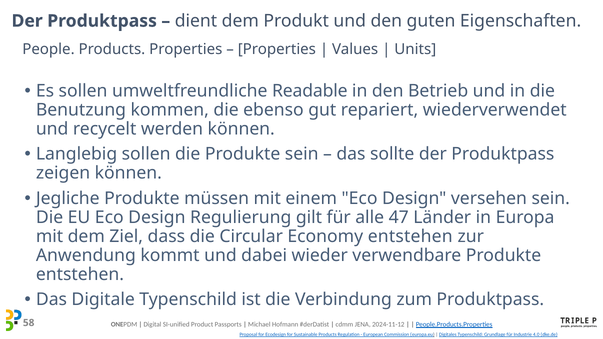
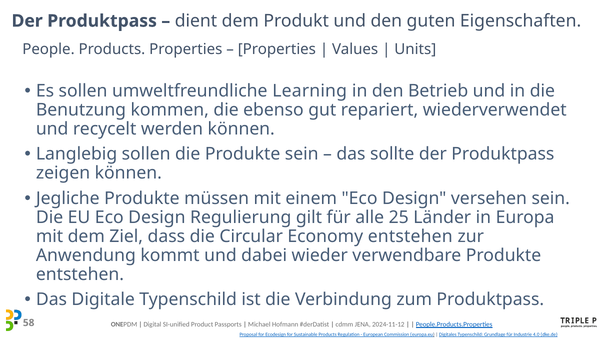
Readable: Readable -> Learning
47: 47 -> 25
